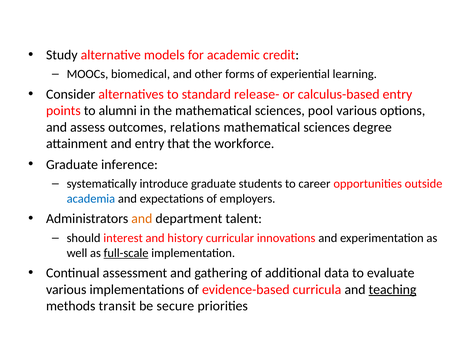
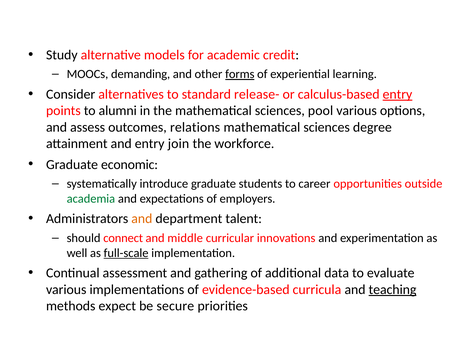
biomedical: biomedical -> demanding
forms underline: none -> present
entry at (397, 94) underline: none -> present
that: that -> join
inference: inference -> economic
academia colour: blue -> green
interest: interest -> connect
history: history -> middle
transit: transit -> expect
